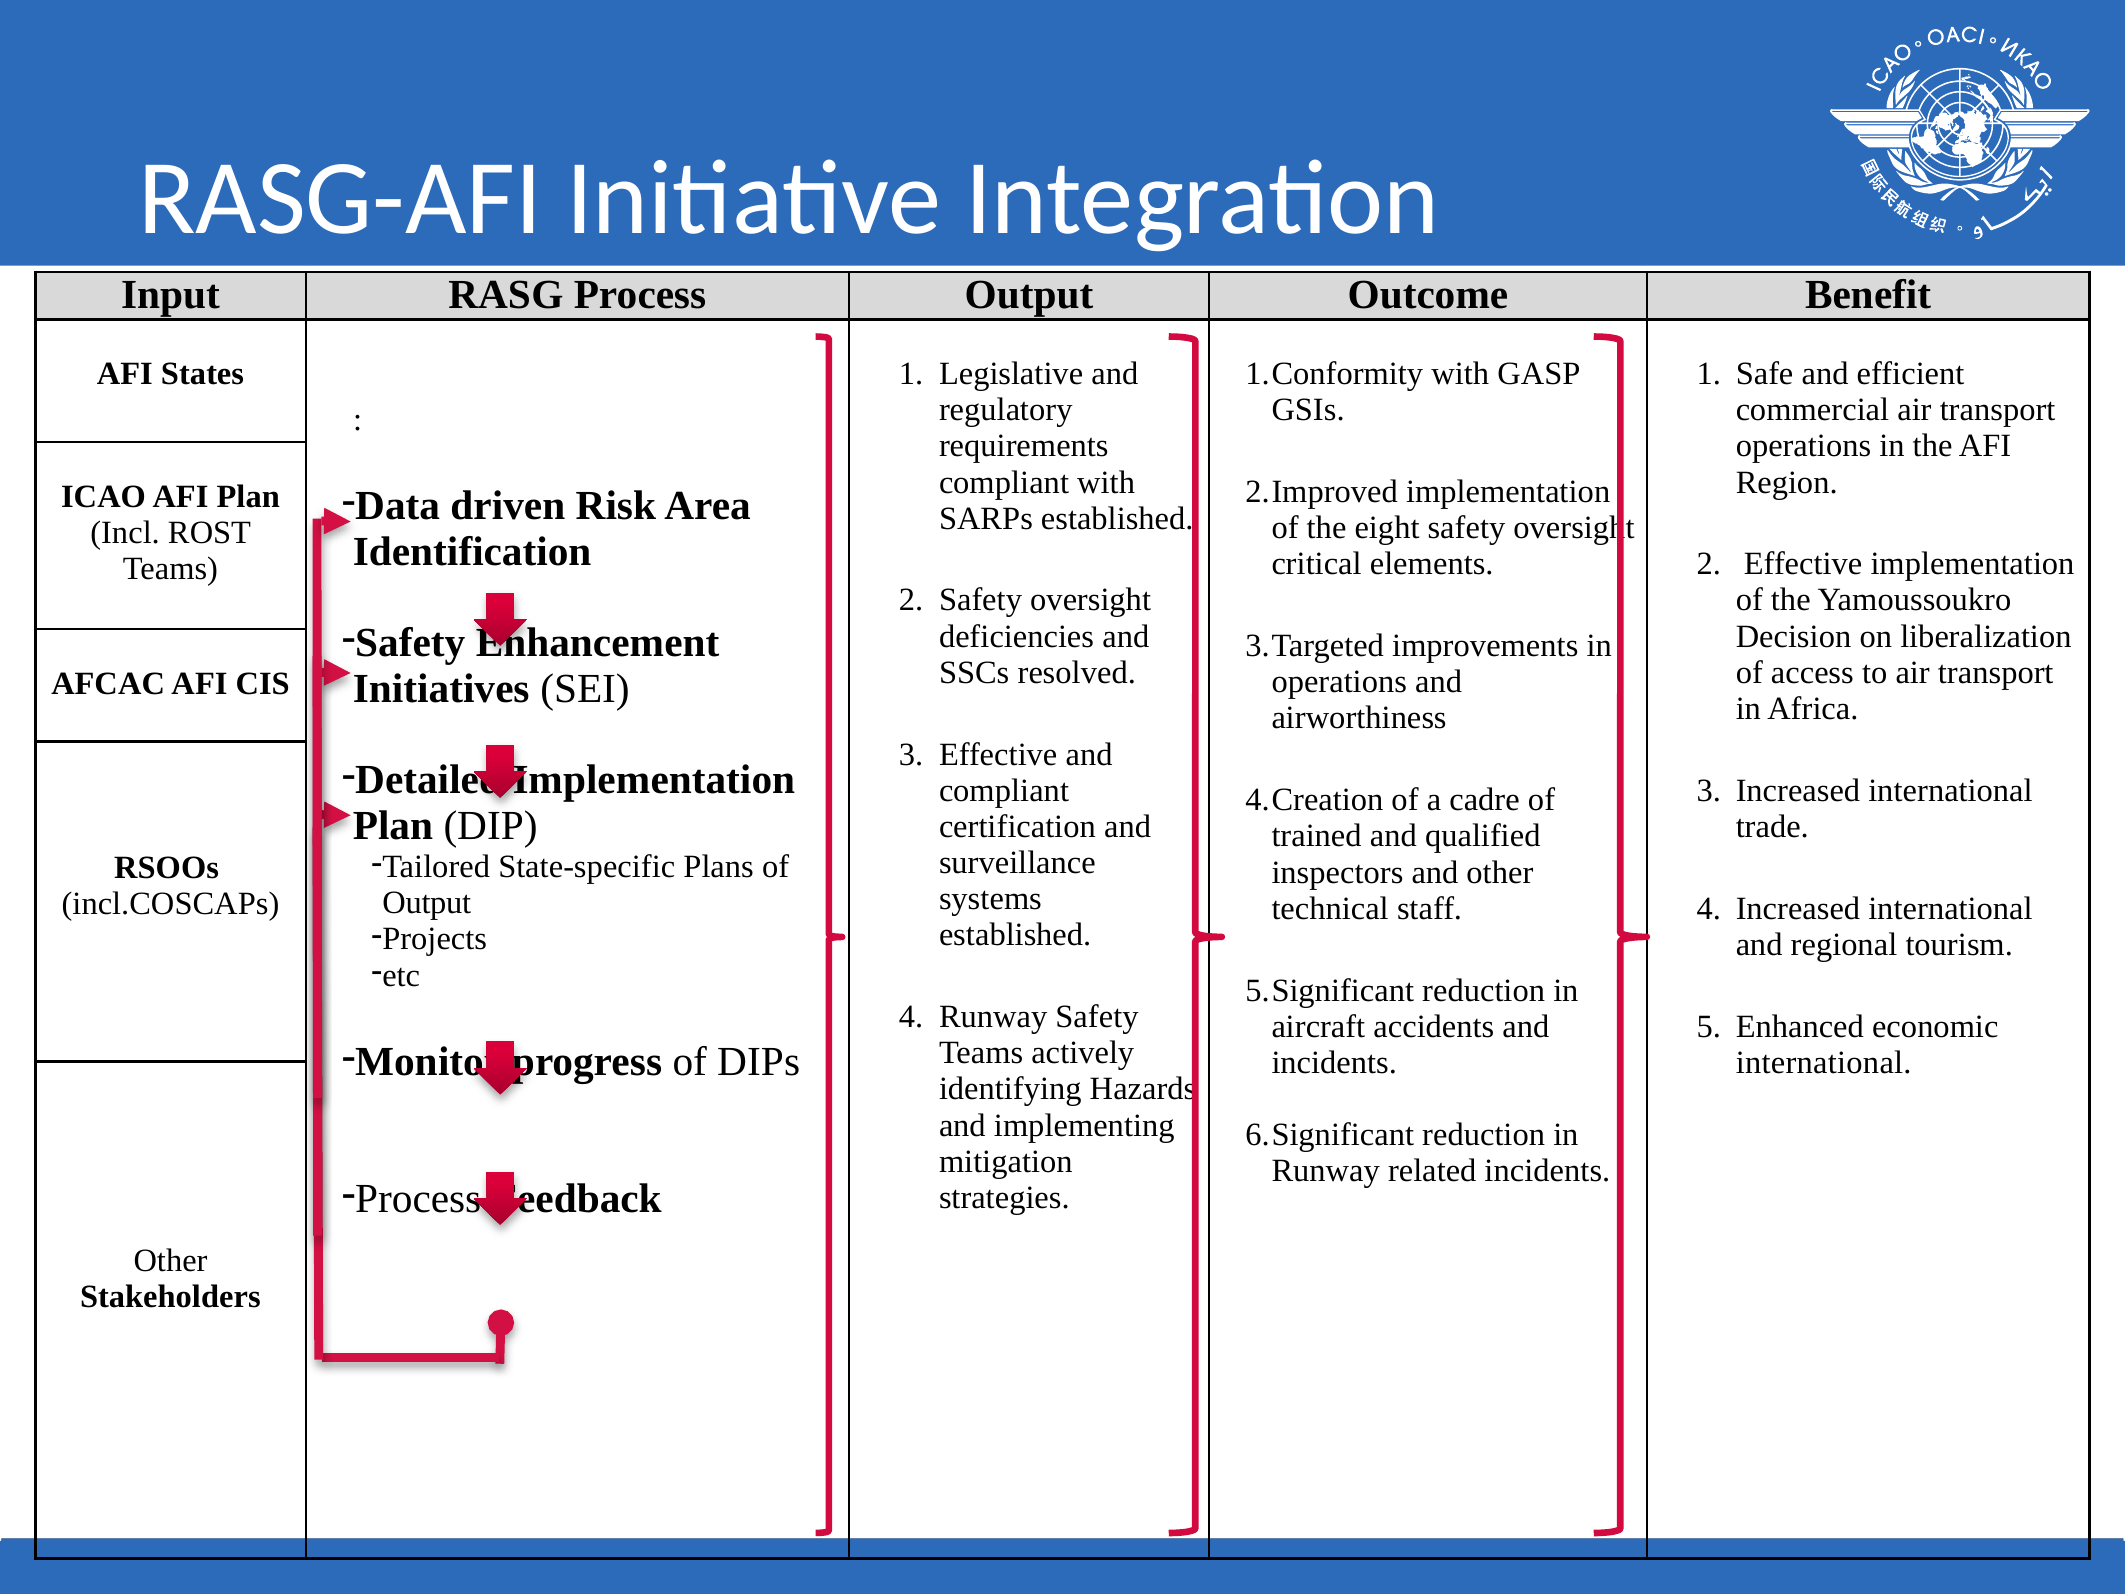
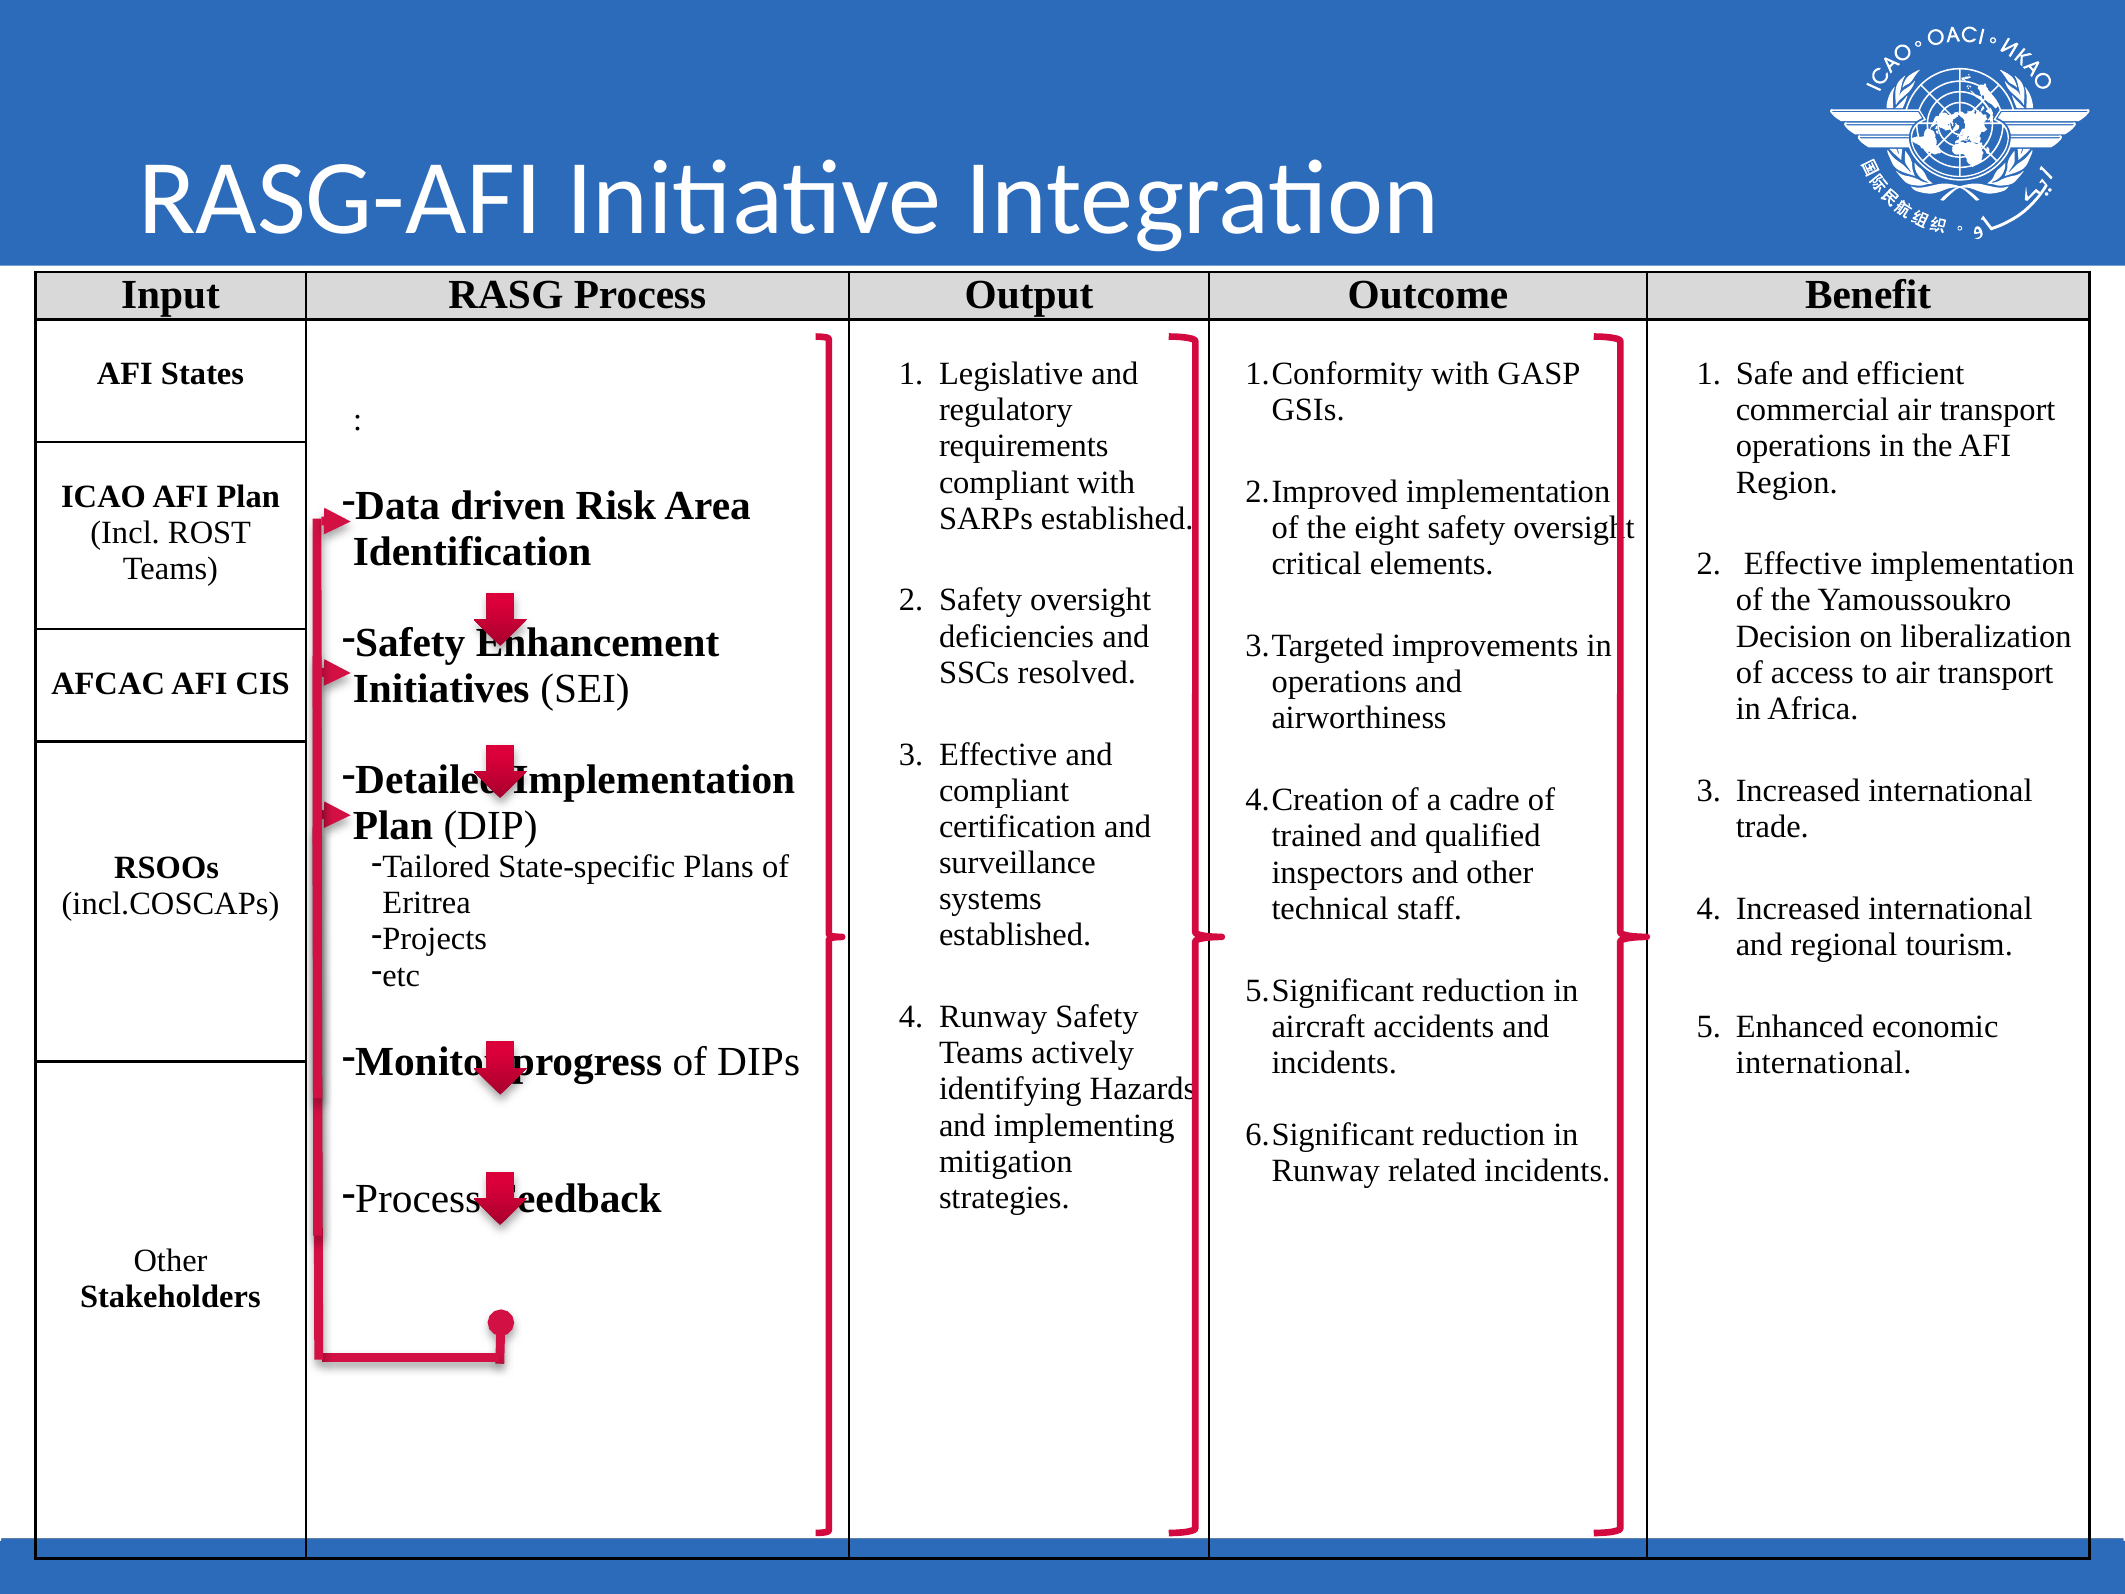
Output at (427, 903): Output -> Eritrea
